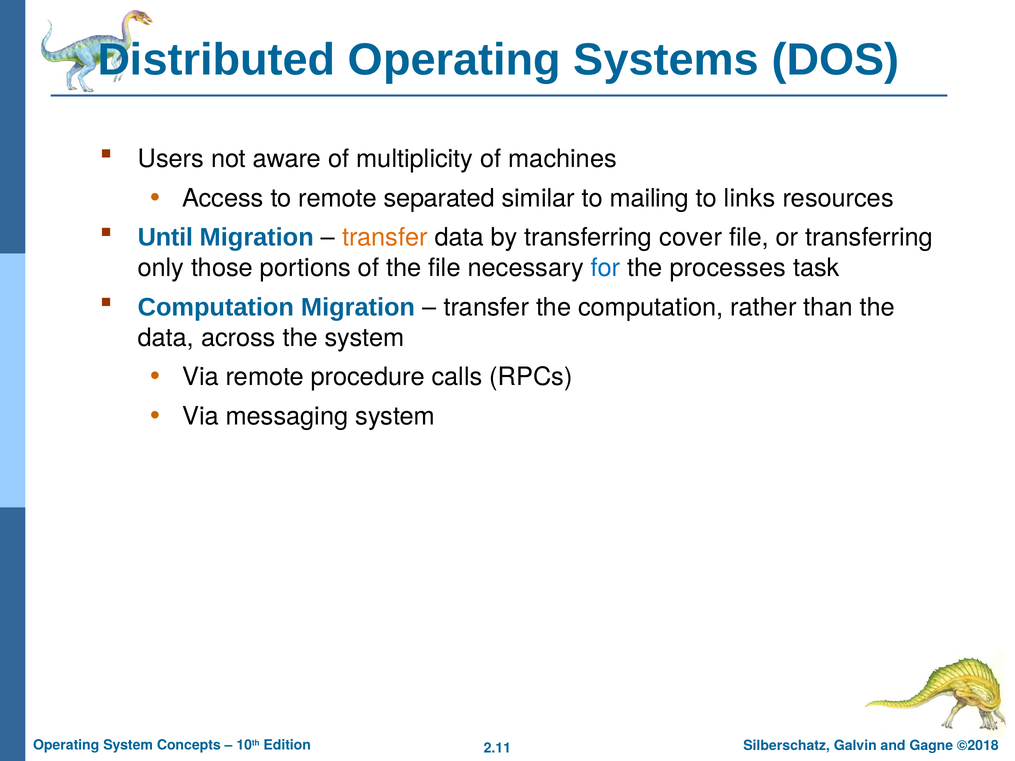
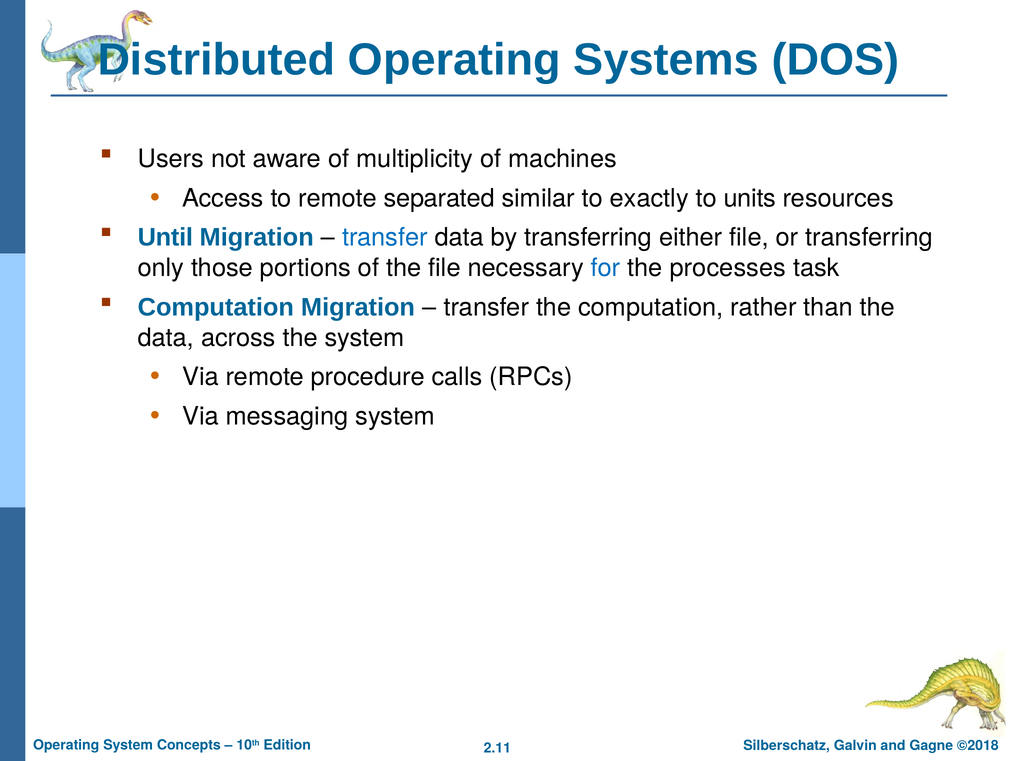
mailing: mailing -> exactly
links: links -> units
transfer at (385, 238) colour: orange -> blue
cover: cover -> either
